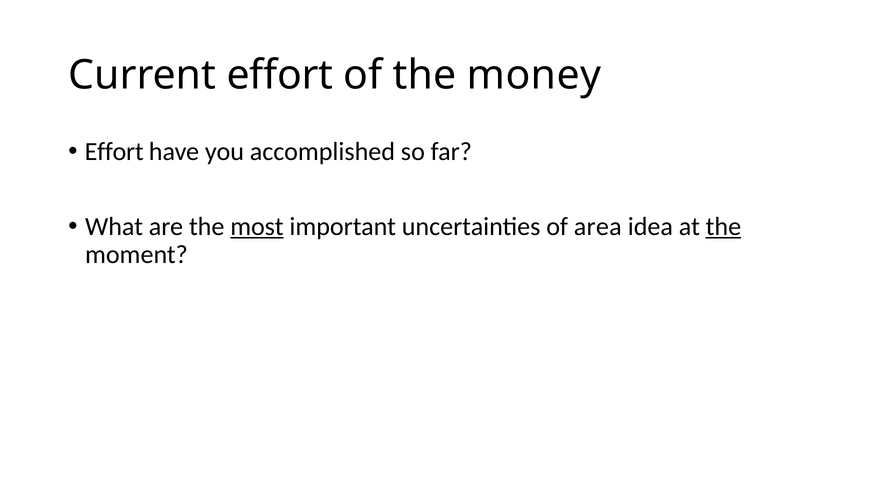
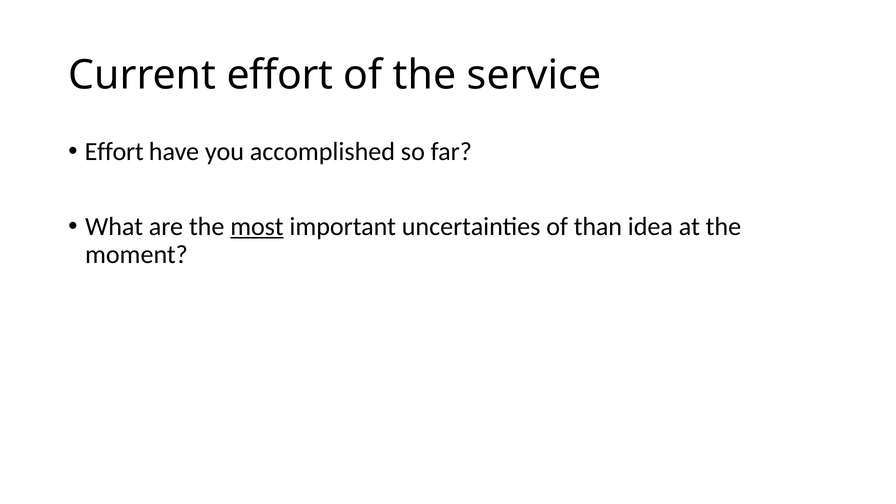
money: money -> service
area: area -> than
the at (723, 227) underline: present -> none
